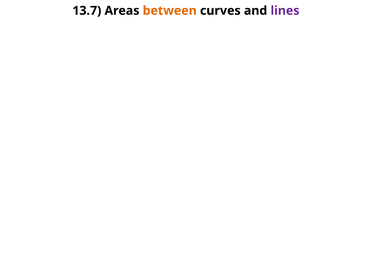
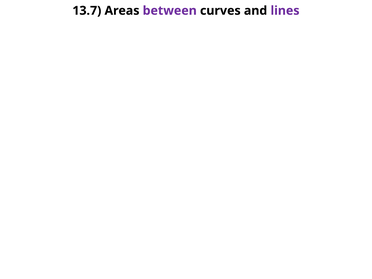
between colour: orange -> purple
